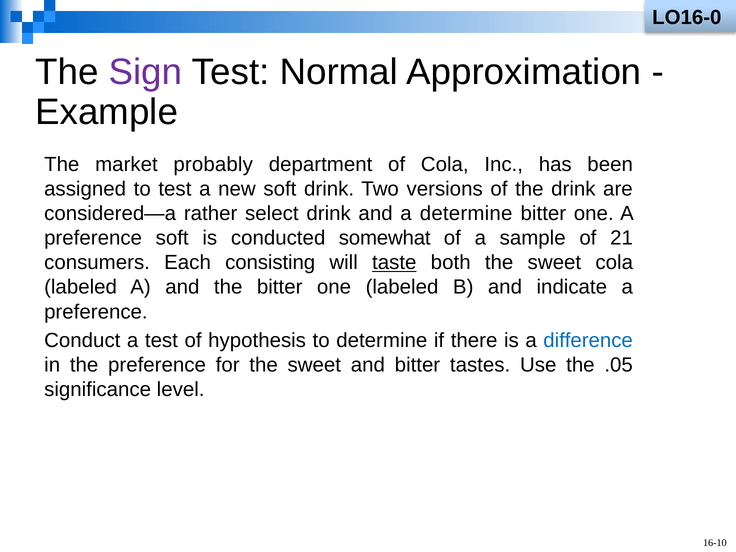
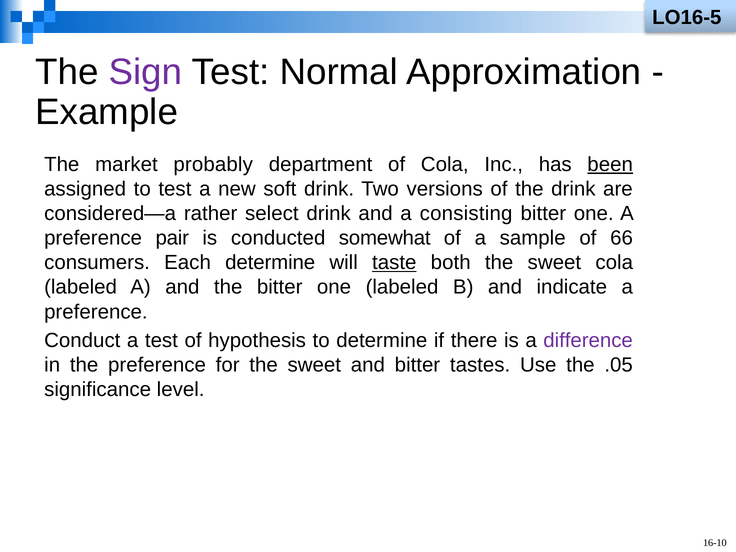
LO16-0: LO16-0 -> LO16-5
been underline: none -> present
a determine: determine -> consisting
preference soft: soft -> pair
21: 21 -> 66
Each consisting: consisting -> determine
difference colour: blue -> purple
